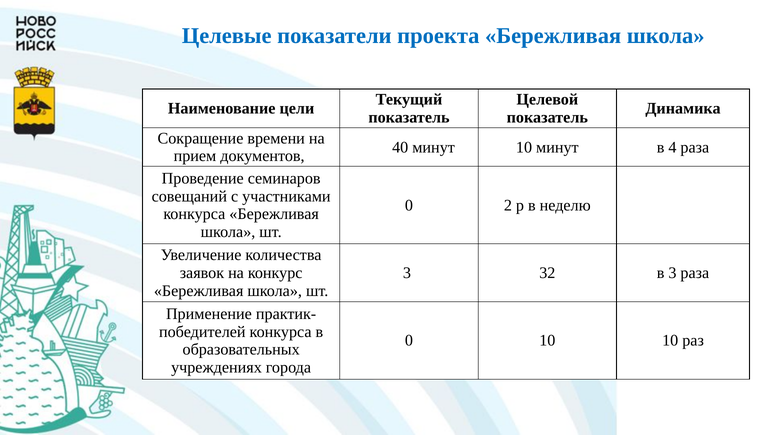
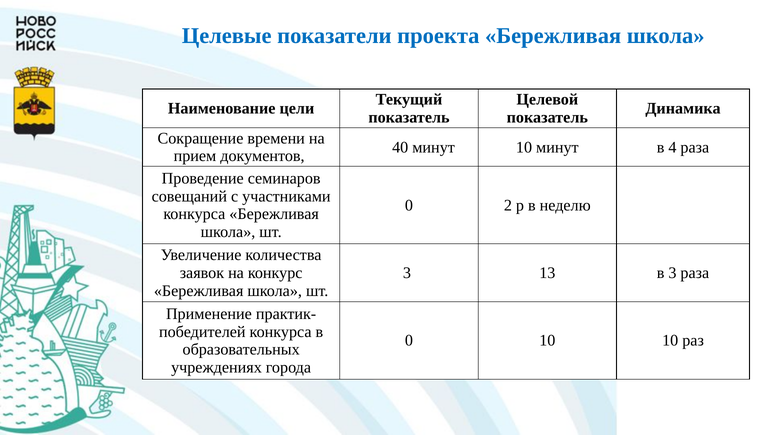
32: 32 -> 13
